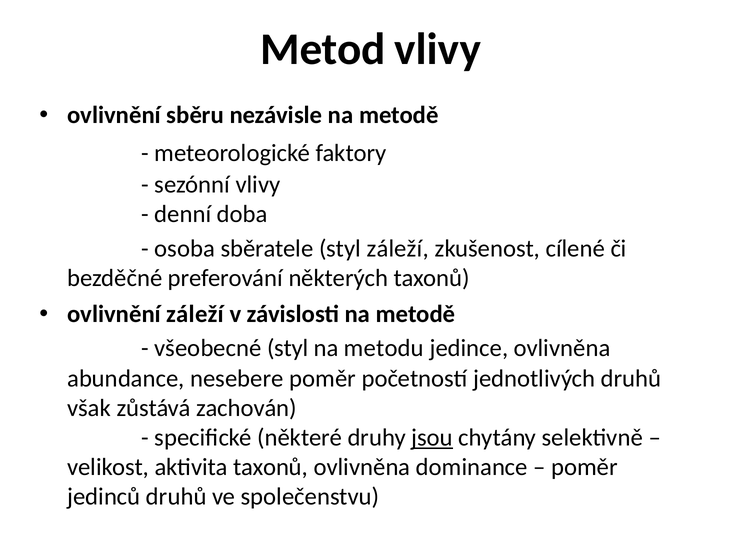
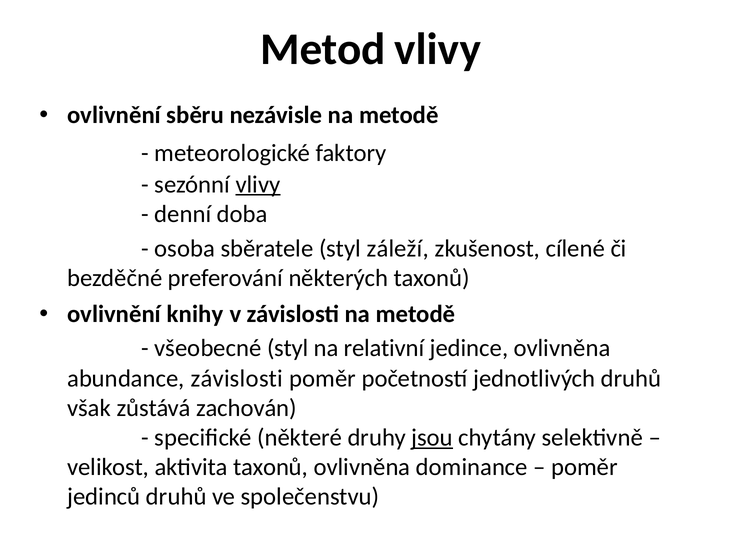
vlivy at (258, 185) underline: none -> present
ovlivnění záleží: záleží -> knihy
metodu: metodu -> relativní
abundance nesebere: nesebere -> závislosti
